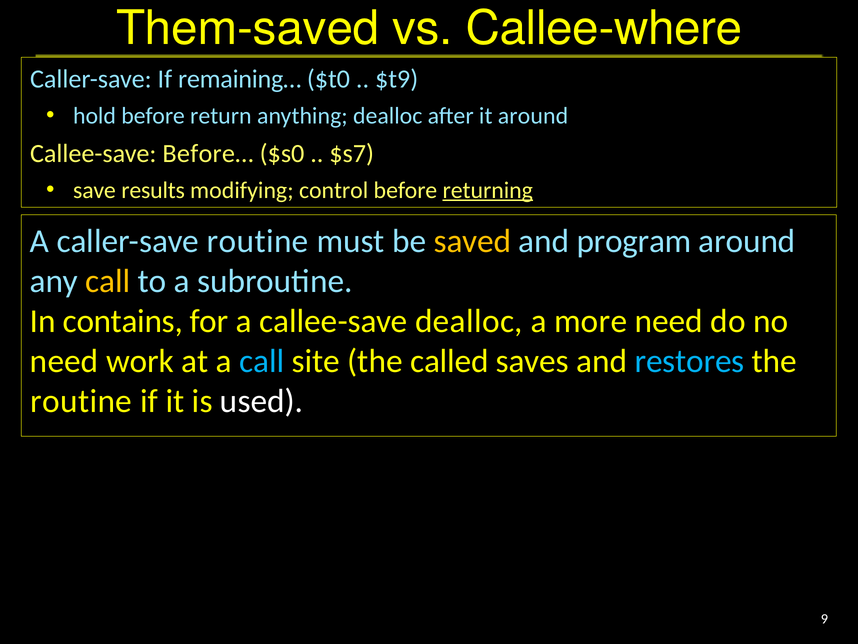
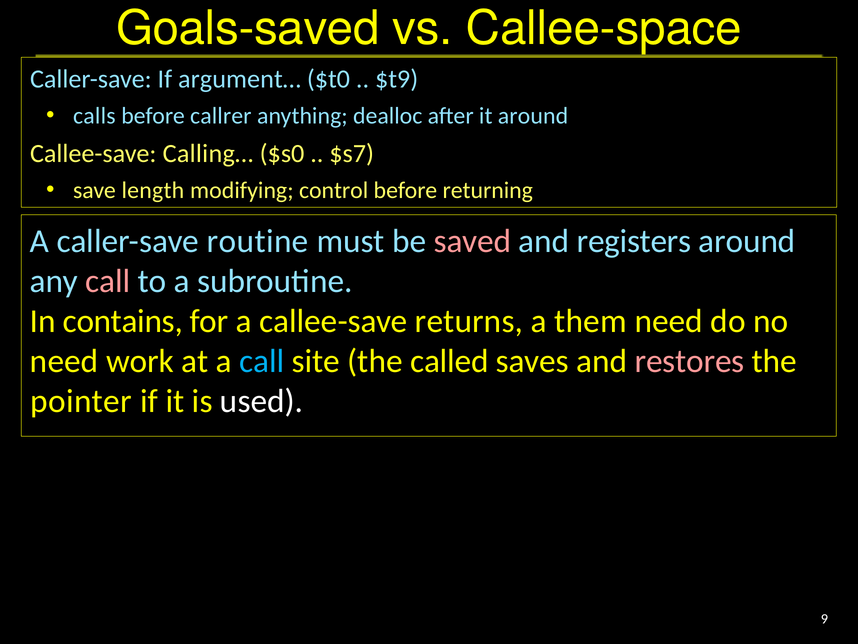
Them-saved: Them-saved -> Goals-saved
Callee-where: Callee-where -> Callee-space
remaining…: remaining… -> argument…
hold: hold -> calls
return: return -> callrer
Before…: Before… -> Calling…
results: results -> length
returning underline: present -> none
saved colour: yellow -> pink
program: program -> registers
call at (108, 281) colour: yellow -> pink
callee-save dealloc: dealloc -> returns
more: more -> them
restores colour: light blue -> pink
routine at (81, 401): routine -> pointer
